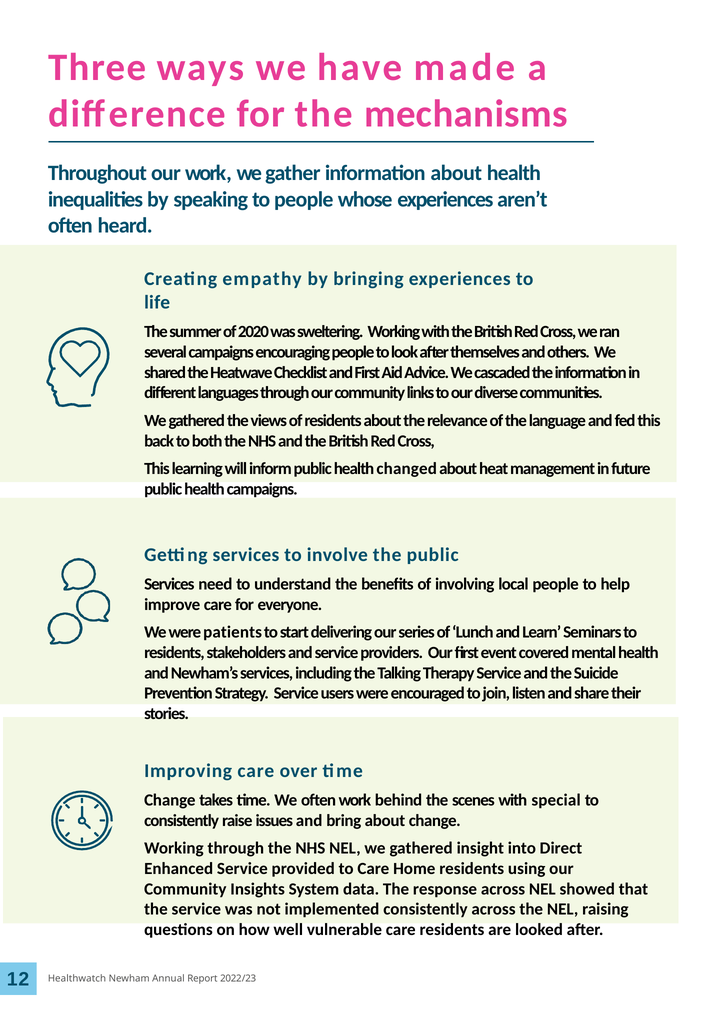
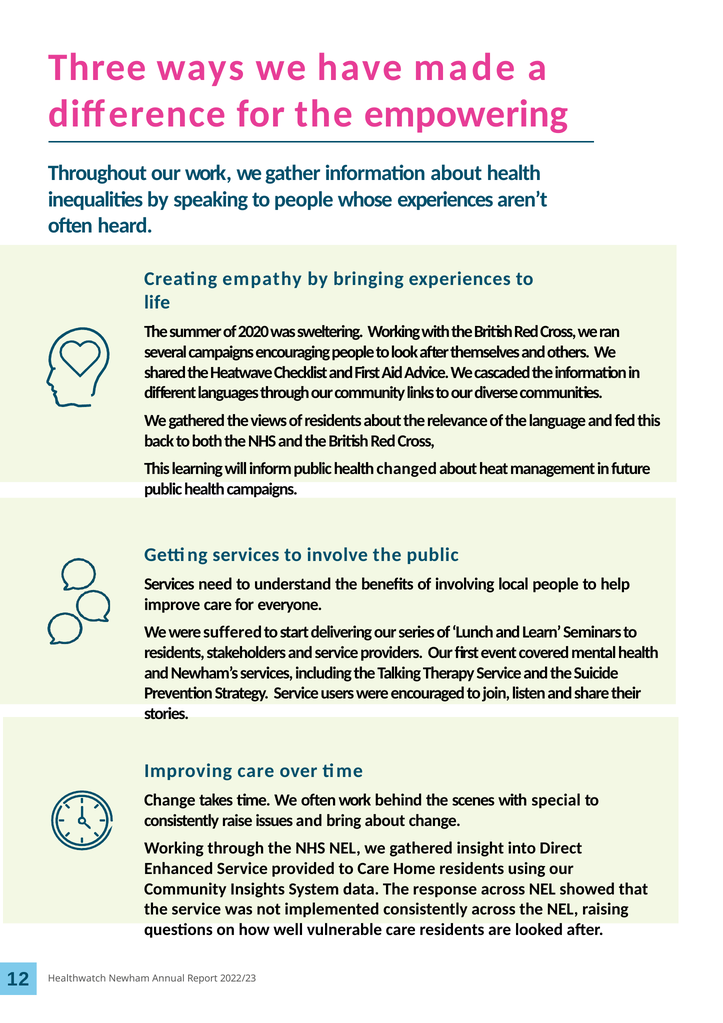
mechanisms: mechanisms -> empowering
patients: patients -> suffered
